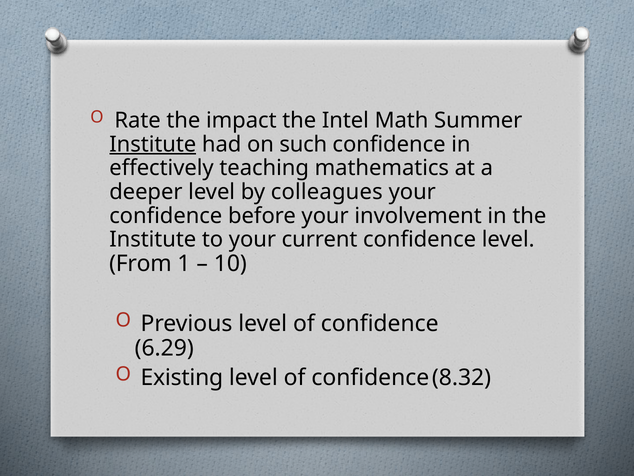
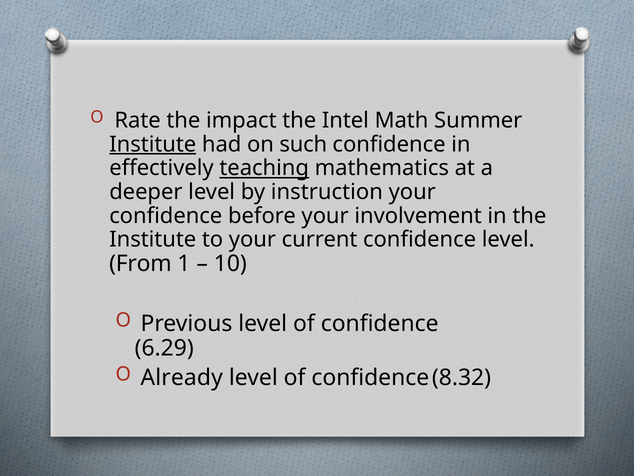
teaching underline: none -> present
colleagues: colleagues -> instruction
Existing: Existing -> Already
